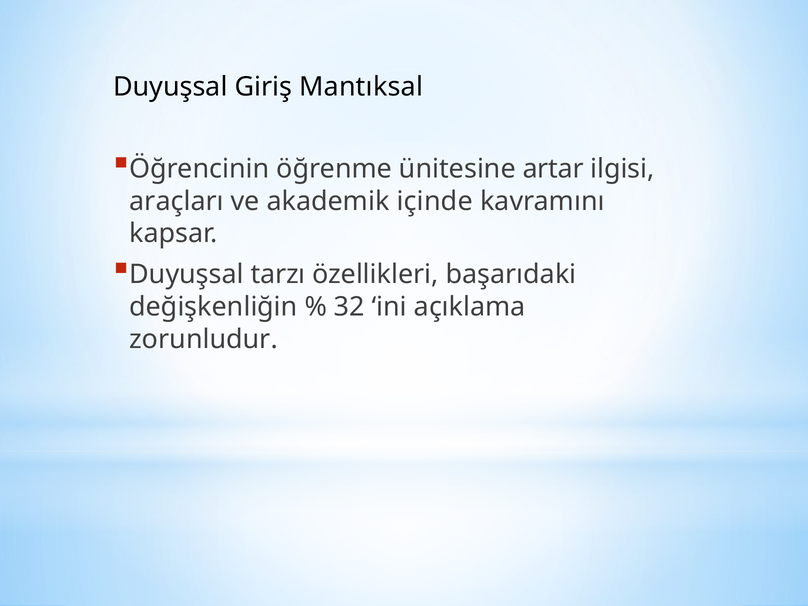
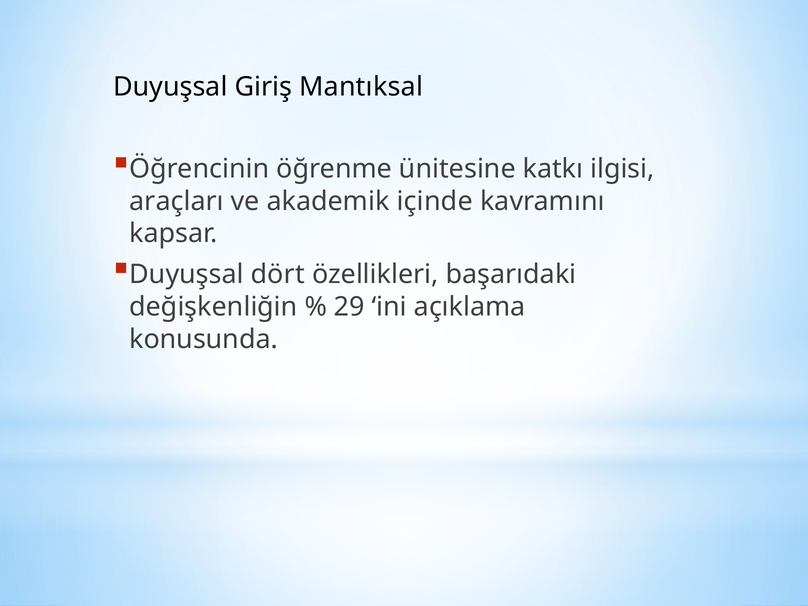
artar: artar -> katkı
tarzı: tarzı -> dört
32: 32 -> 29
zorunludur: zorunludur -> konusunda
